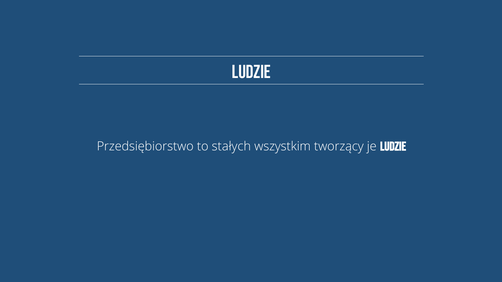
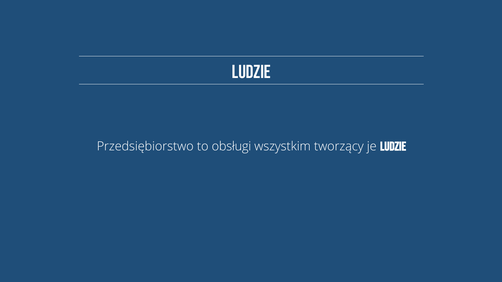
stałych: stałych -> obsługi
